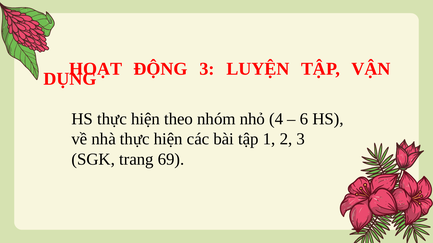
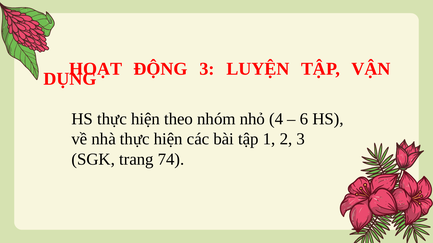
69: 69 -> 74
